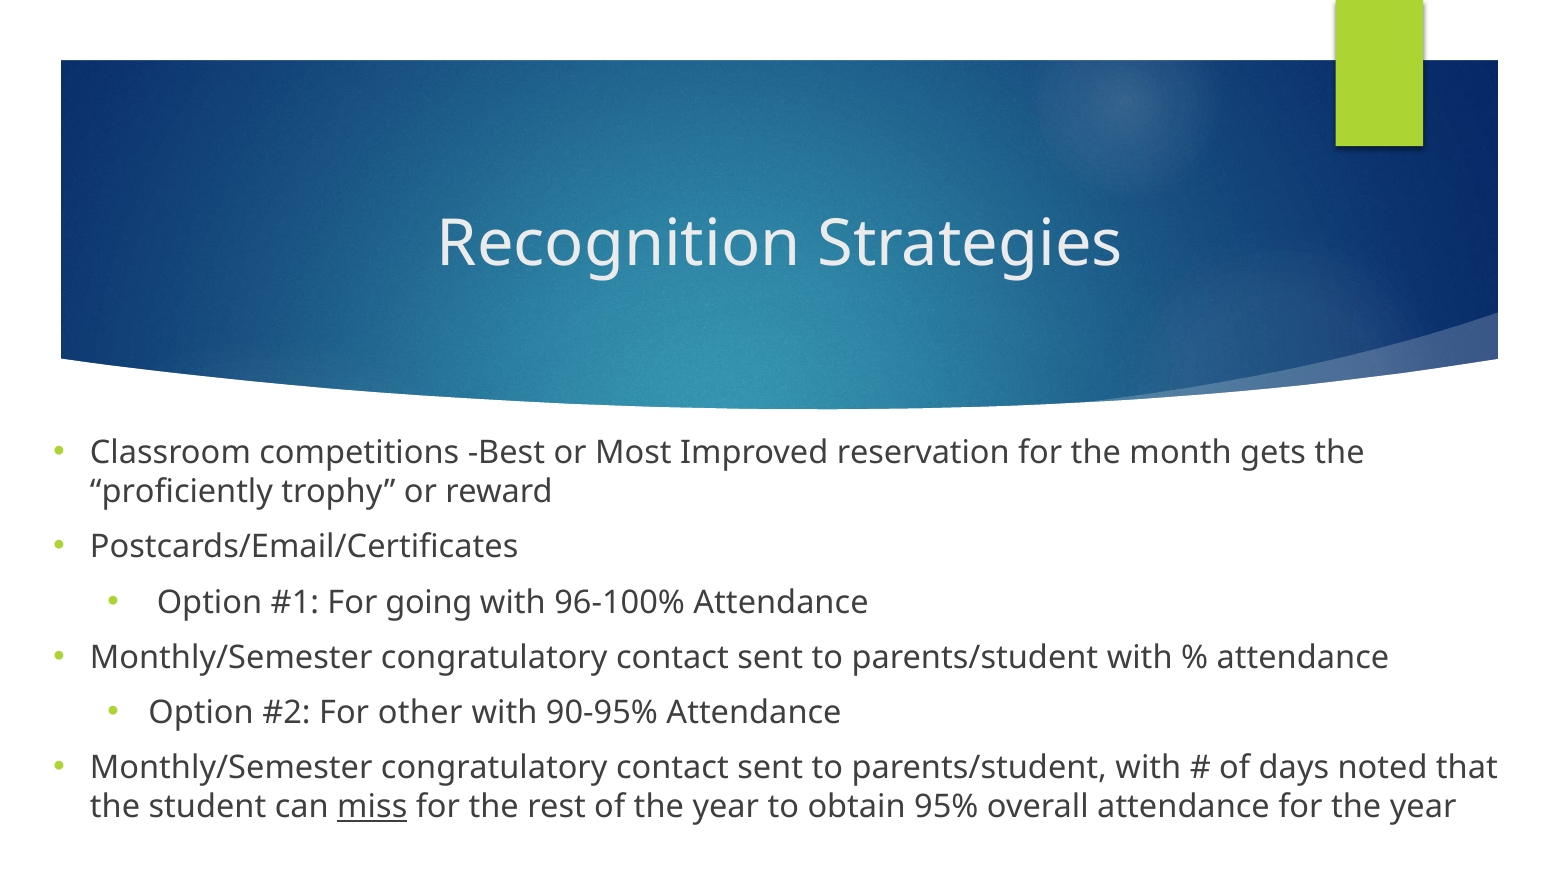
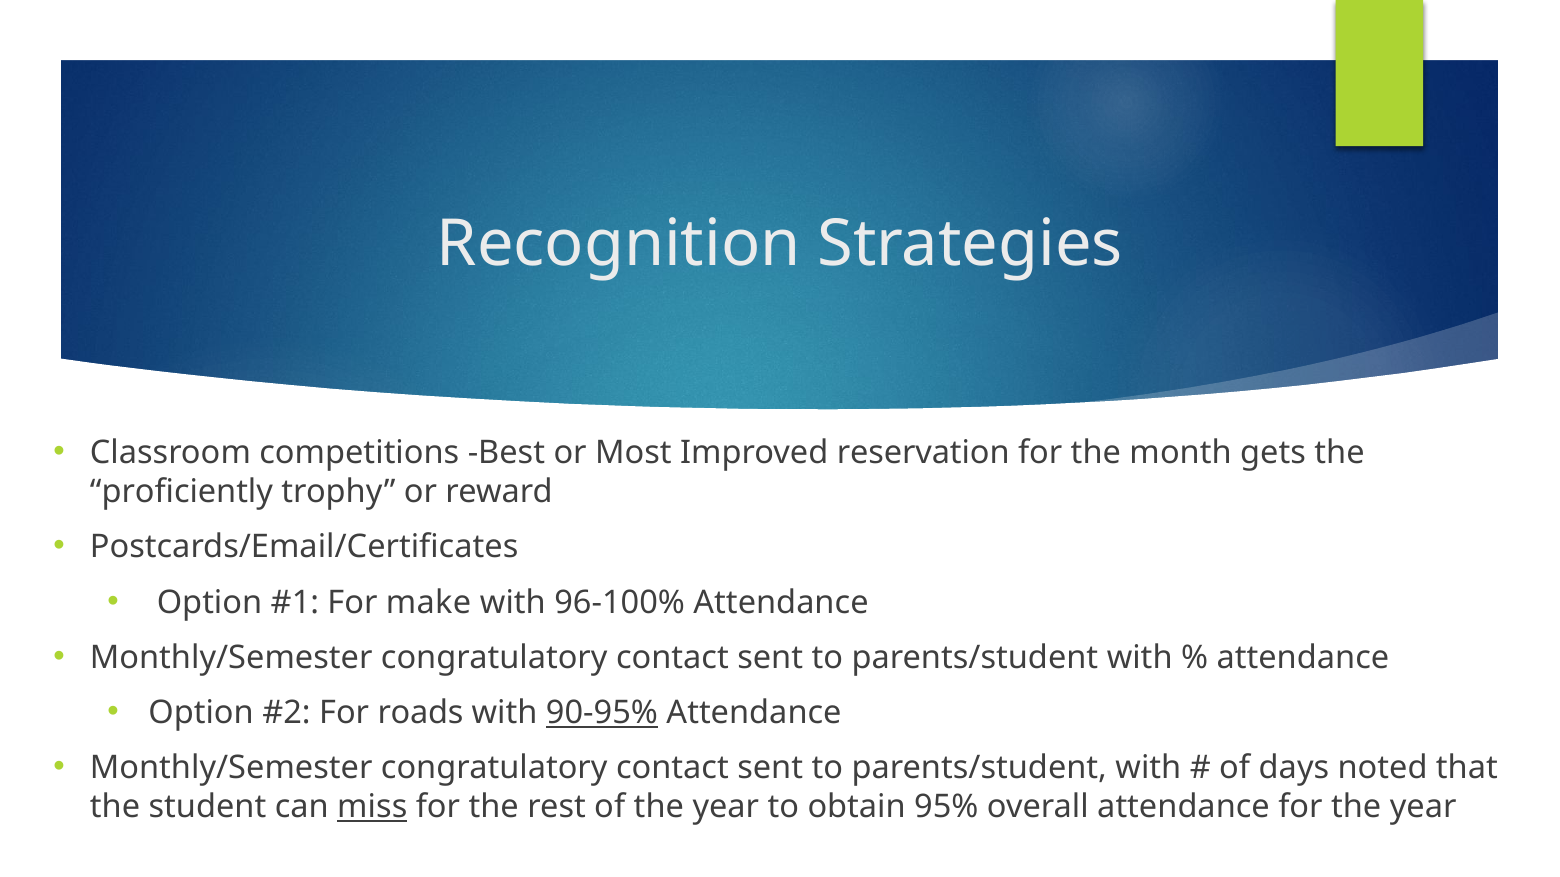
going: going -> make
other: other -> roads
90-95% underline: none -> present
